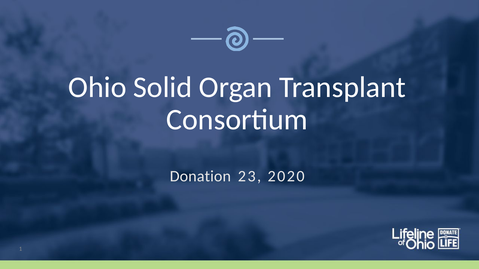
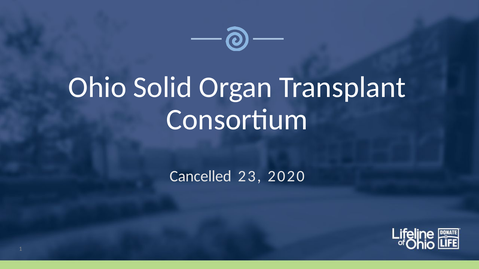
Donation: Donation -> Cancelled
